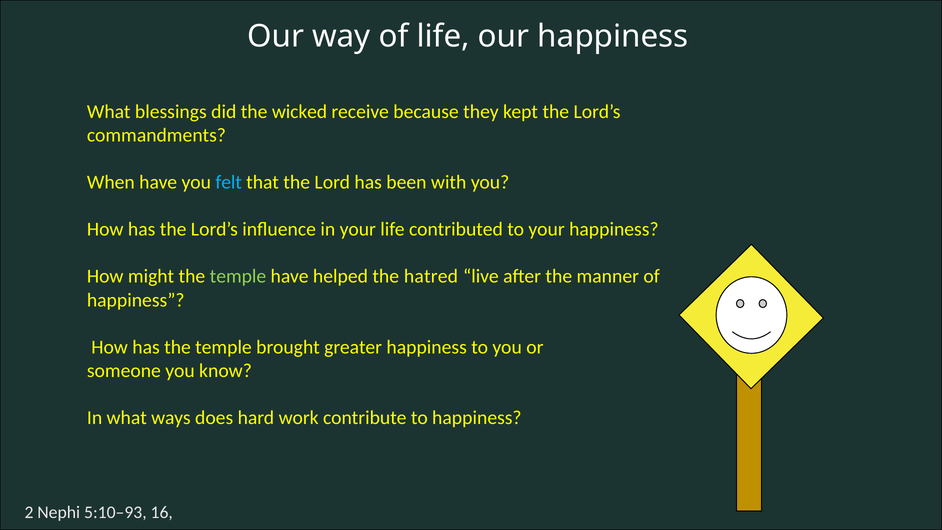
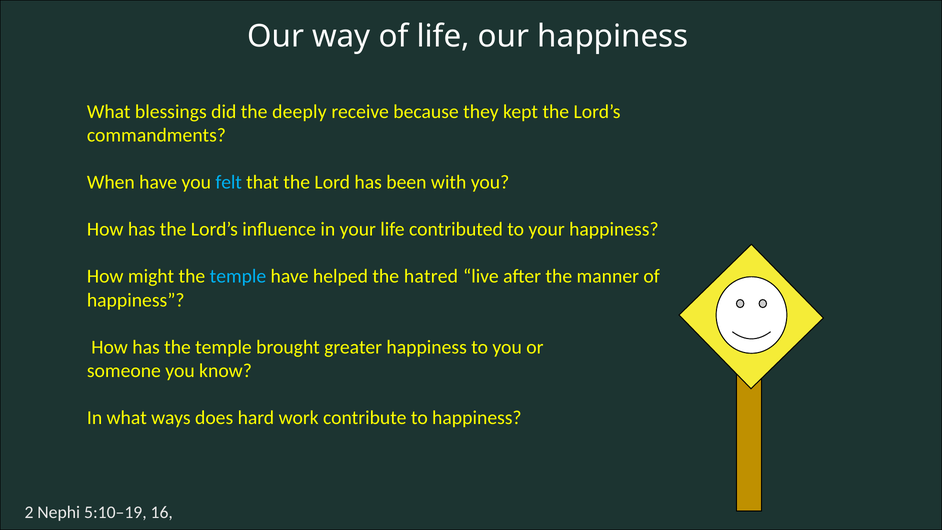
wicked: wicked -> deeply
temple at (238, 276) colour: light green -> light blue
5:10–93: 5:10–93 -> 5:10–19
